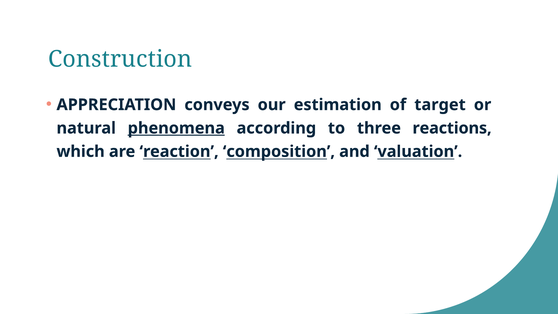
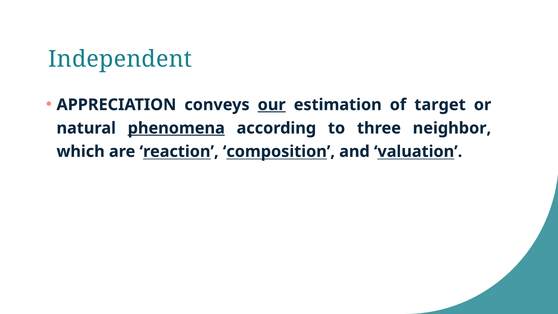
Construction: Construction -> Independent
our underline: none -> present
reactions: reactions -> neighbor
